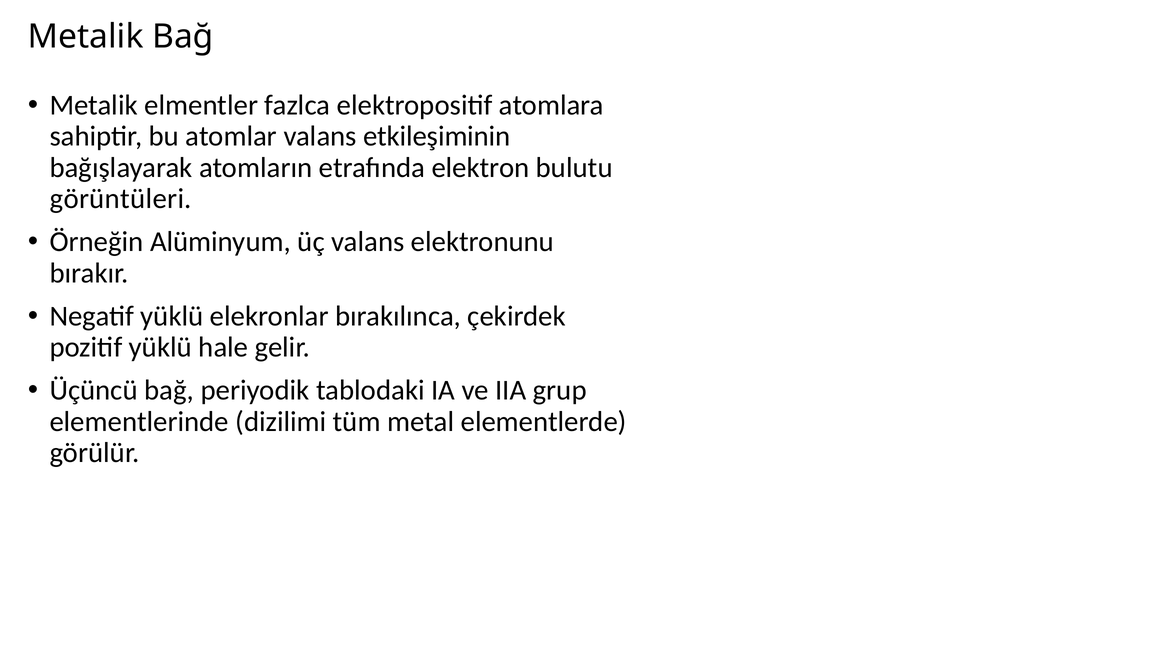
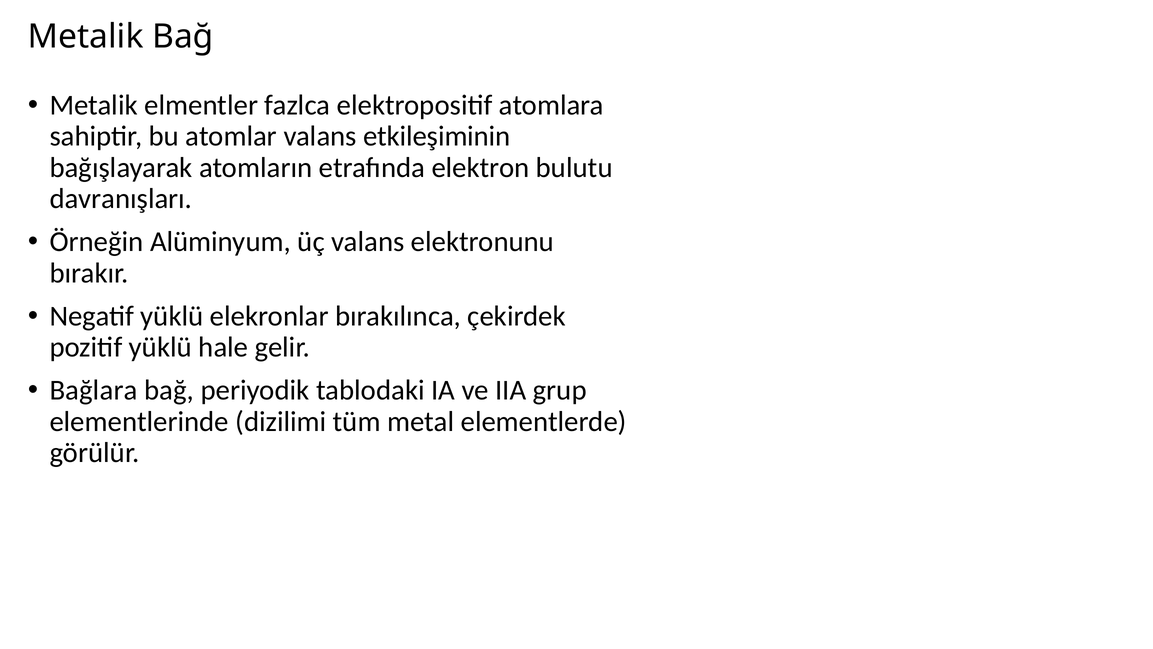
görüntüleri: görüntüleri -> davranışları
Üçüncü: Üçüncü -> Bağlara
